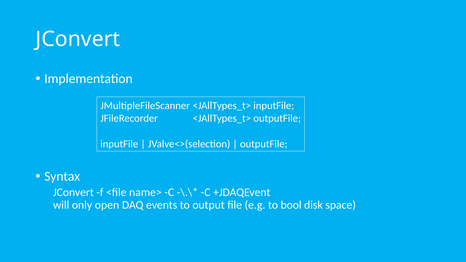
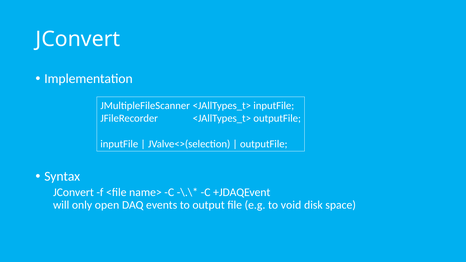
bool: bool -> void
